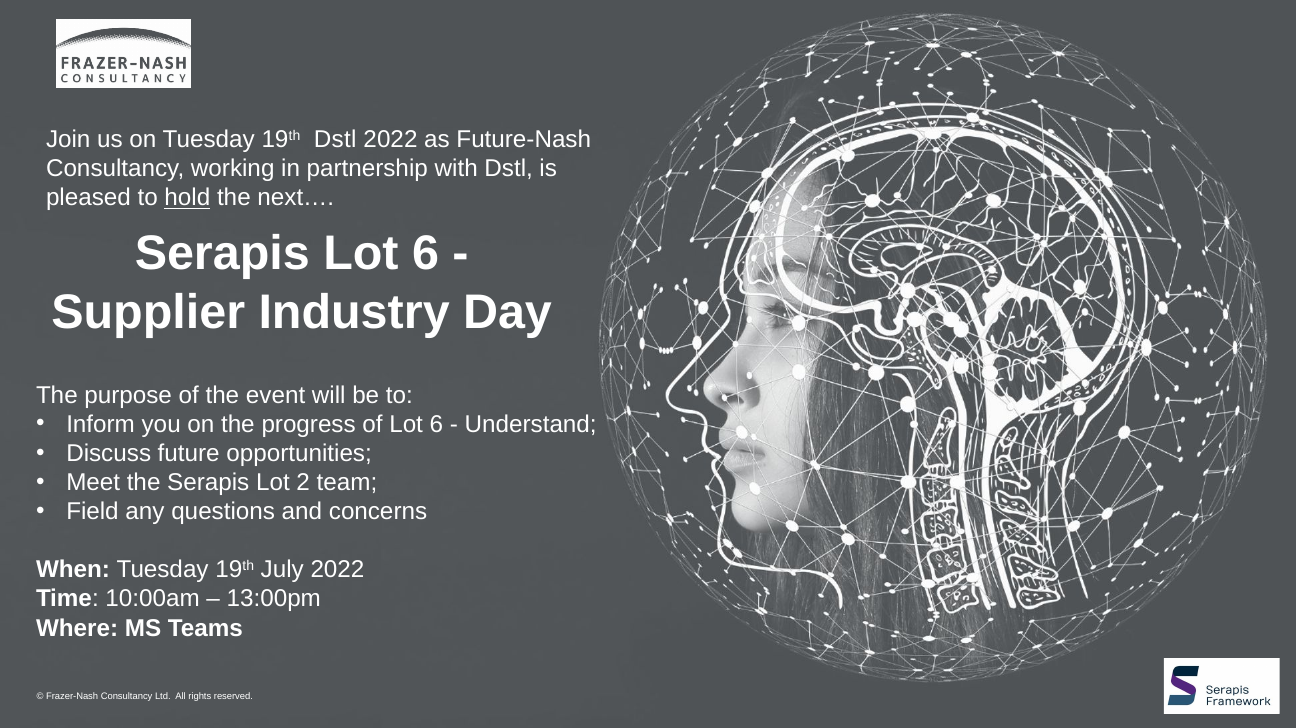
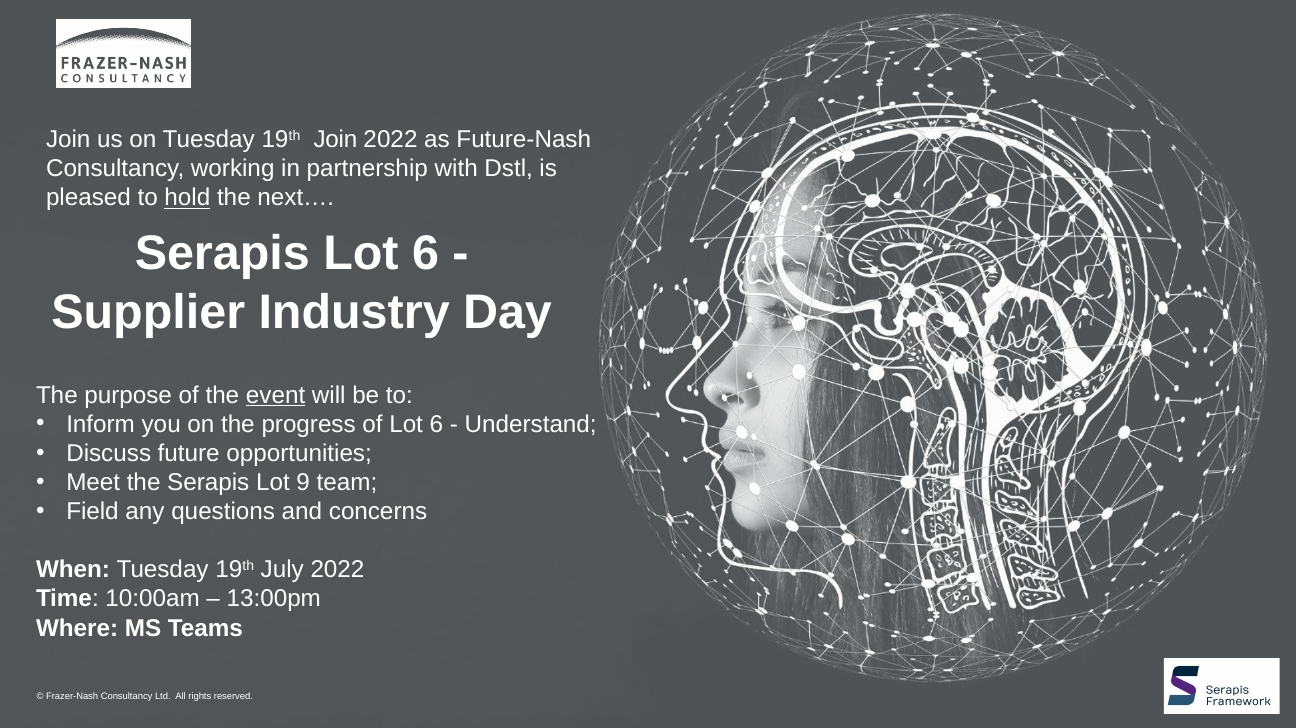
19th Dstl: Dstl -> Join
event underline: none -> present
2: 2 -> 9
